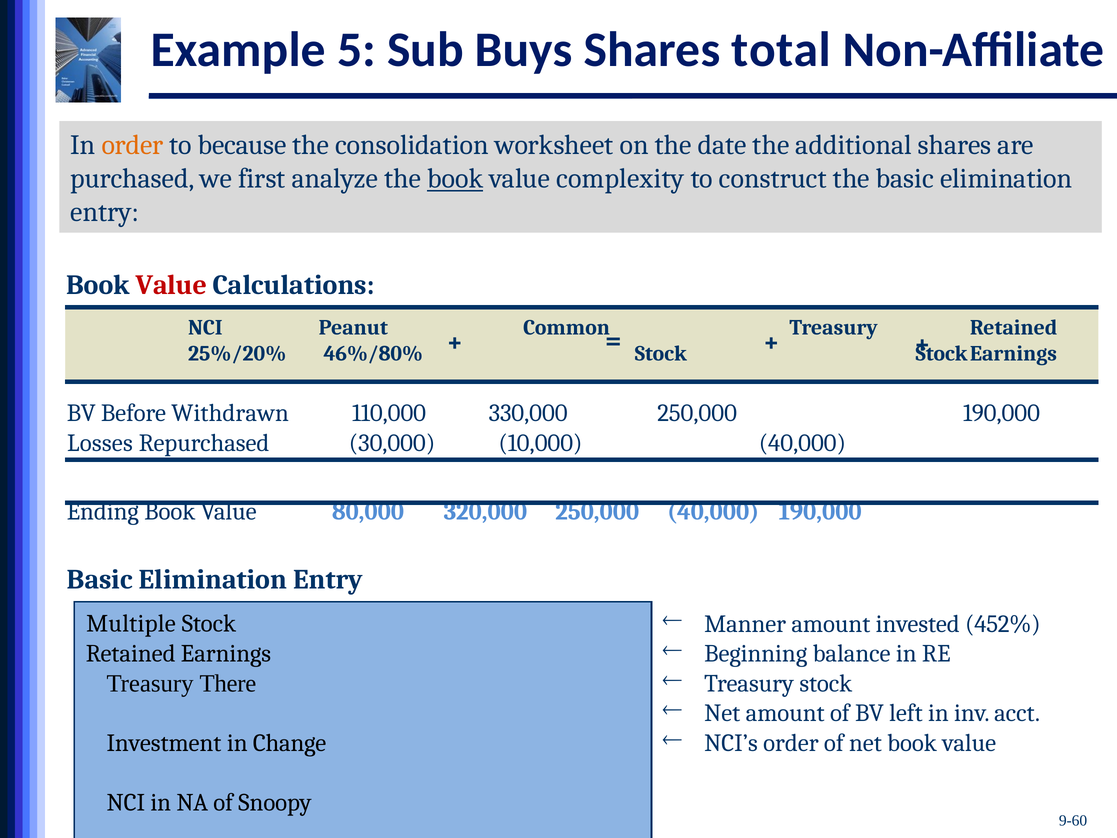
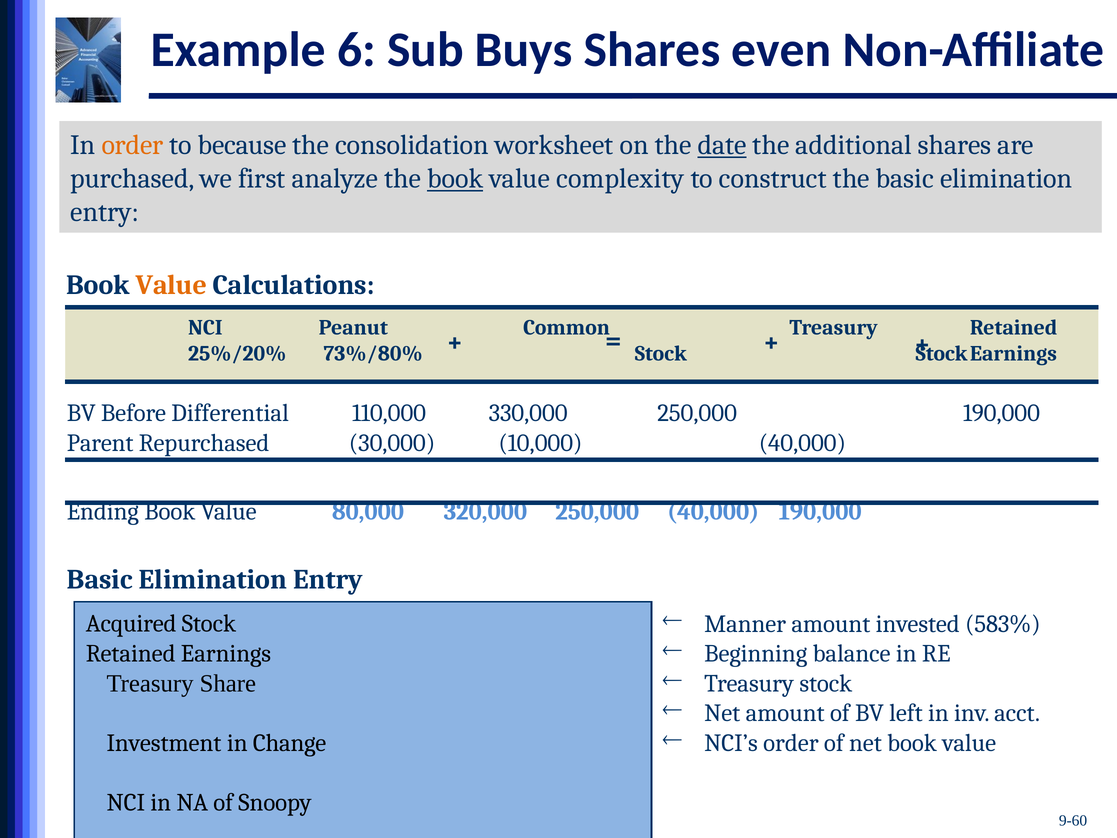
5: 5 -> 6
total: total -> even
date underline: none -> present
Value at (171, 285) colour: red -> orange
46%/80%: 46%/80% -> 73%/80%
Withdrawn: Withdrawn -> Differential
Losses: Losses -> Parent
452%: 452% -> 583%
Multiple: Multiple -> Acquired
There: There -> Share
